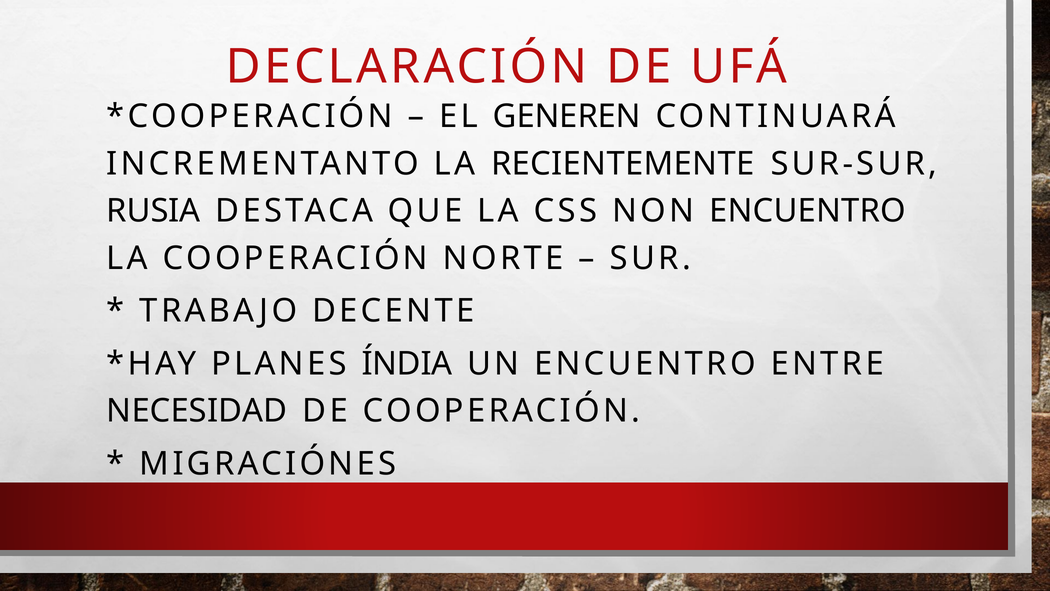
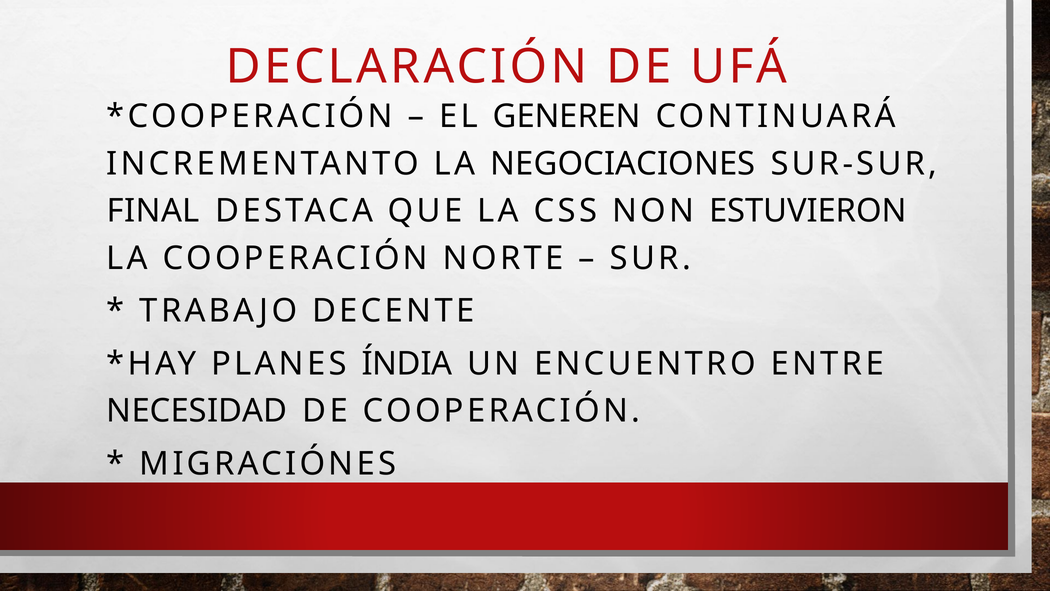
RECIENTEMENTE: RECIENTEMENTE -> NEGOCIACIONES
RUSIA: RUSIA -> FINAL
NON ENCUENTRO: ENCUENTRO -> ESTUVIERON
